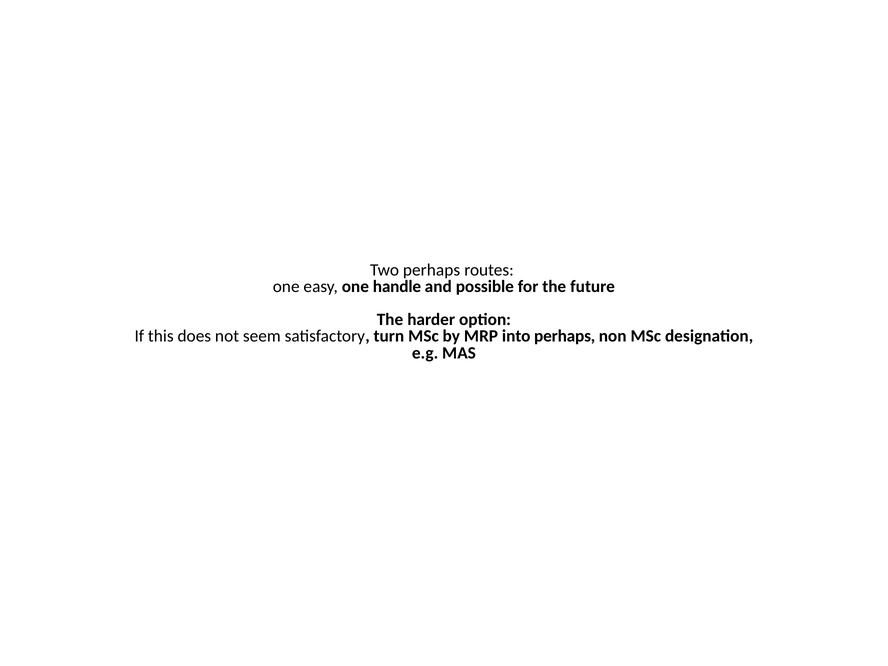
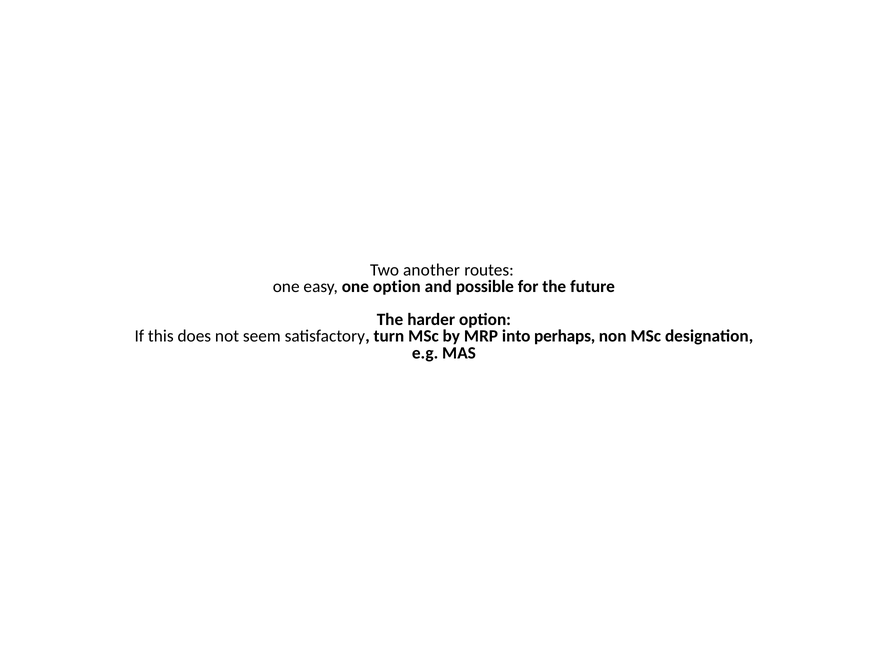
Two perhaps: perhaps -> another
one handle: handle -> option
